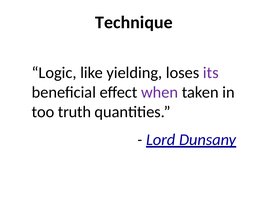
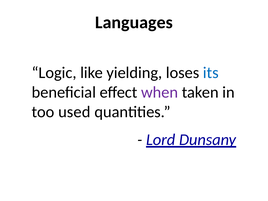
Technique: Technique -> Languages
its colour: purple -> blue
truth: truth -> used
